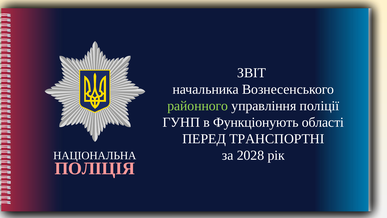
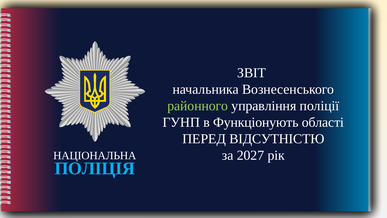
ТРАНСПОРТНІ: ТРАНСПОРТНІ -> ВІДСУТНІСТЮ
2028: 2028 -> 2027
ПОЛІЦІЯ colour: pink -> light blue
